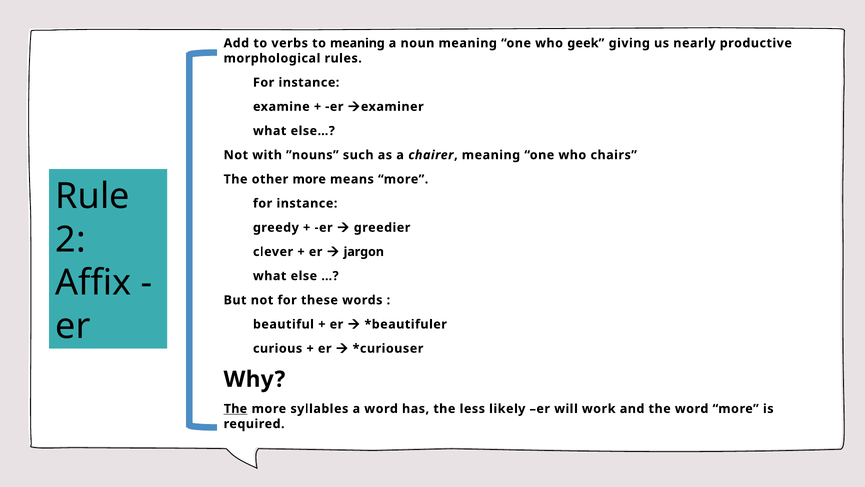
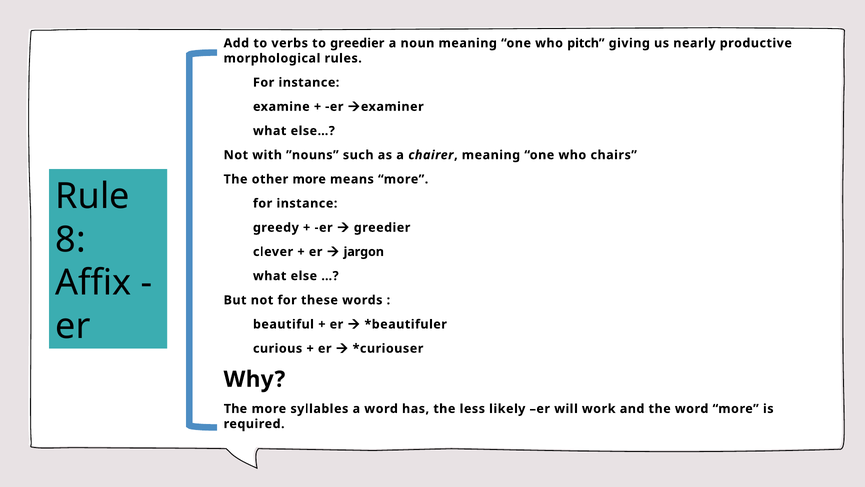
to meaning: meaning -> greedier
geek: geek -> pitch
2: 2 -> 8
The at (235, 408) underline: present -> none
